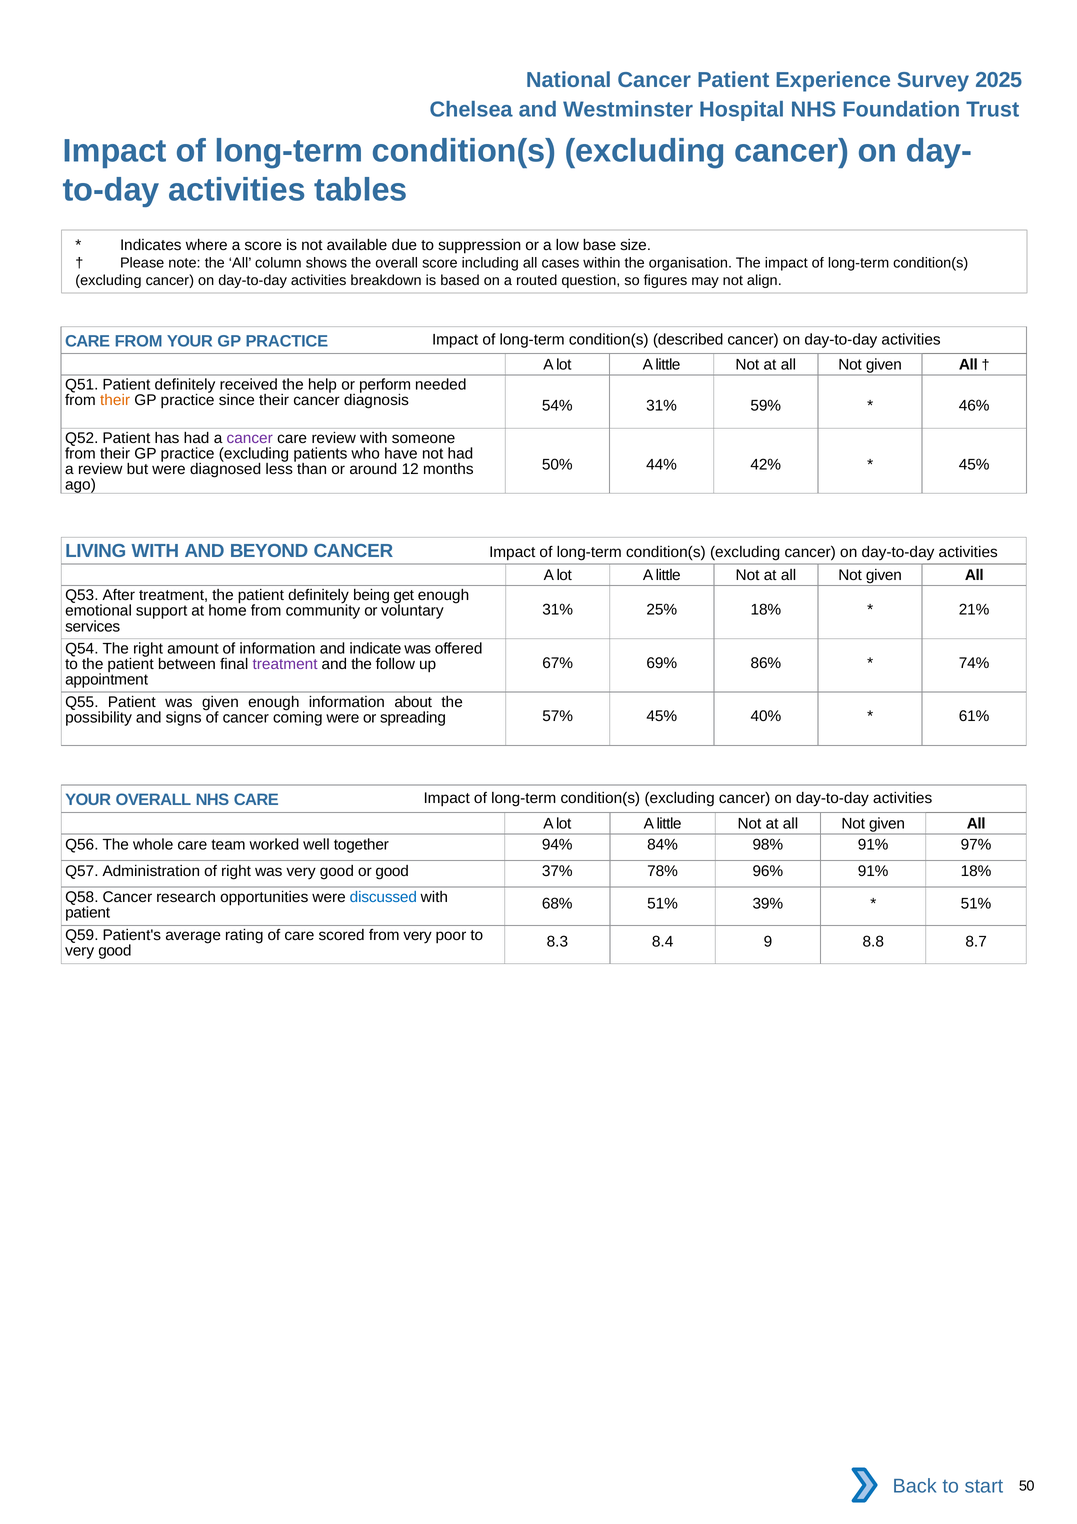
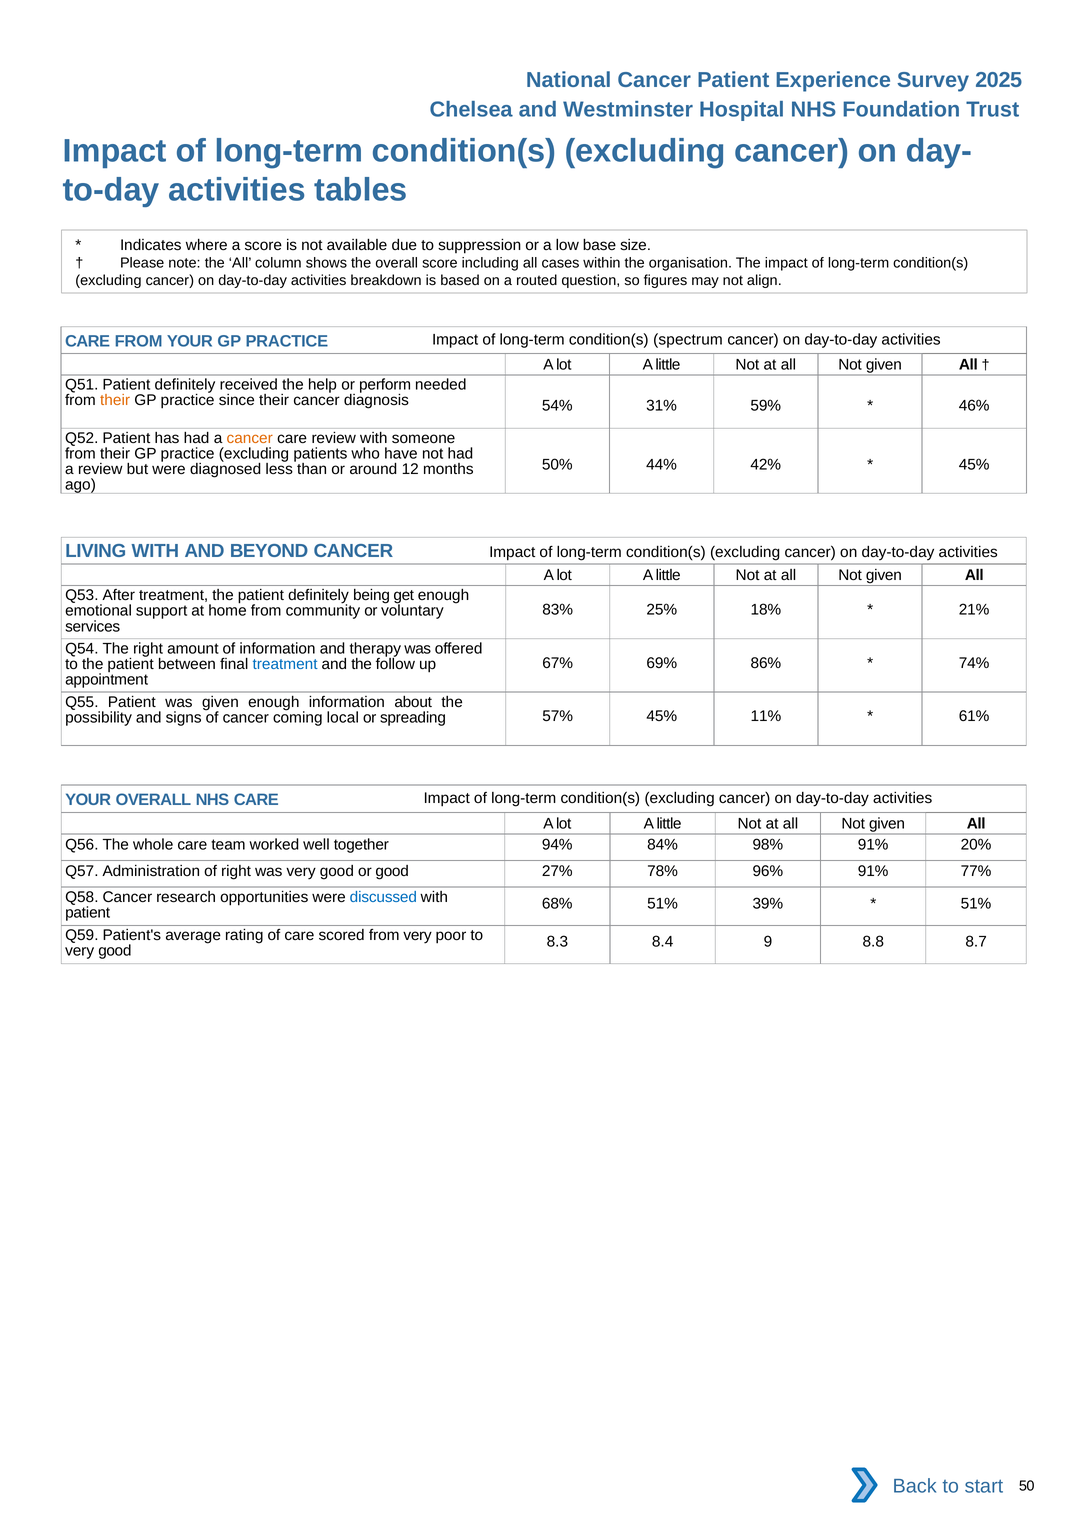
described: described -> spectrum
cancer at (250, 438) colour: purple -> orange
31% at (558, 610): 31% -> 83%
indicate: indicate -> therapy
treatment at (285, 664) colour: purple -> blue
coming were: were -> local
40%: 40% -> 11%
97%: 97% -> 20%
37%: 37% -> 27%
91% 18%: 18% -> 77%
